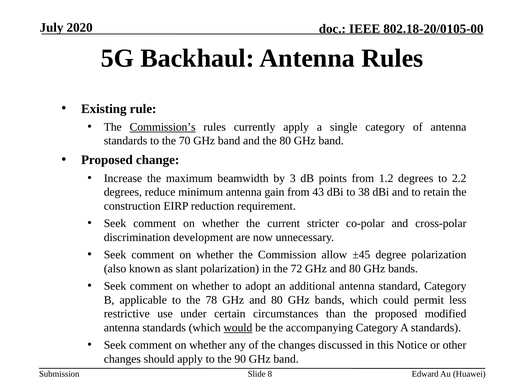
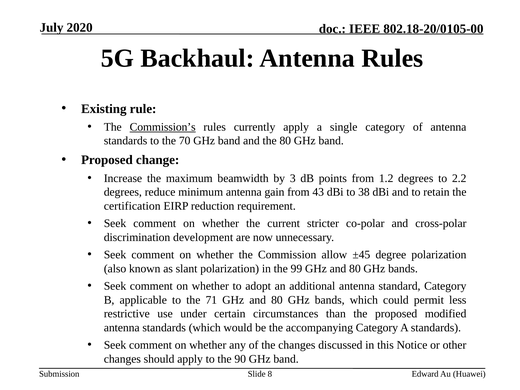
construction: construction -> certification
72: 72 -> 99
78: 78 -> 71
would underline: present -> none
